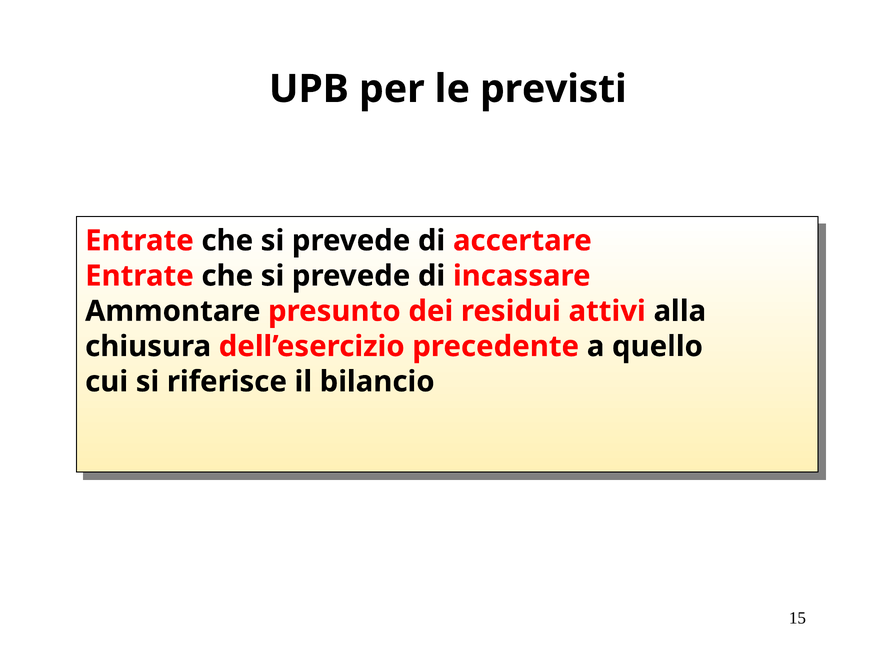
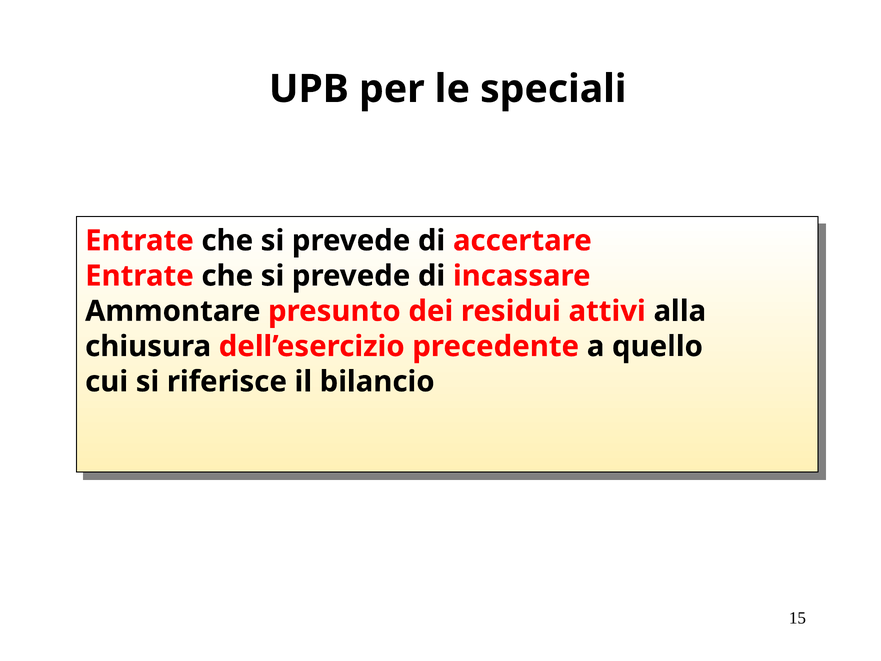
previsti: previsti -> speciali
